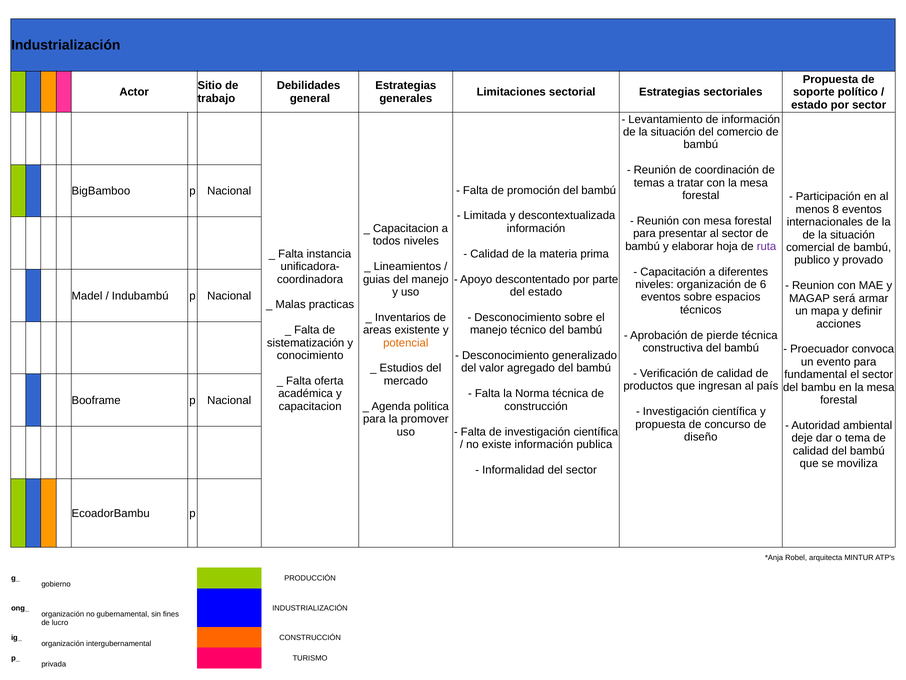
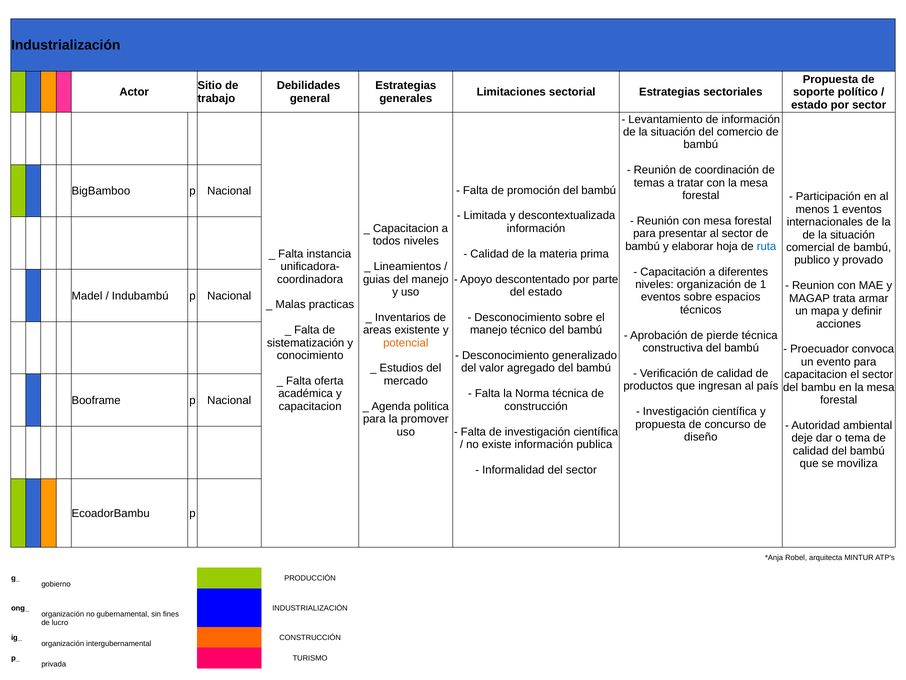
menos 8: 8 -> 1
ruta colour: purple -> blue
de 6: 6 -> 1
será: será -> trata
fundamental at (816, 374): fundamental -> capacitacion
